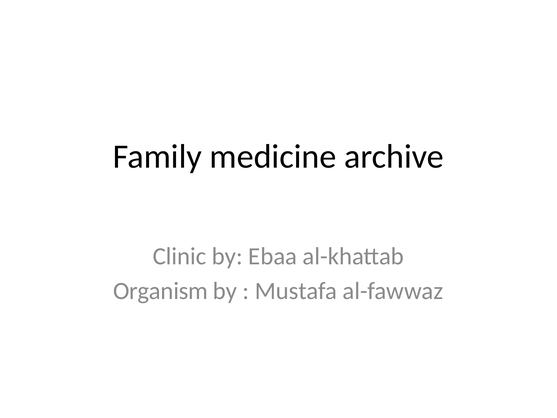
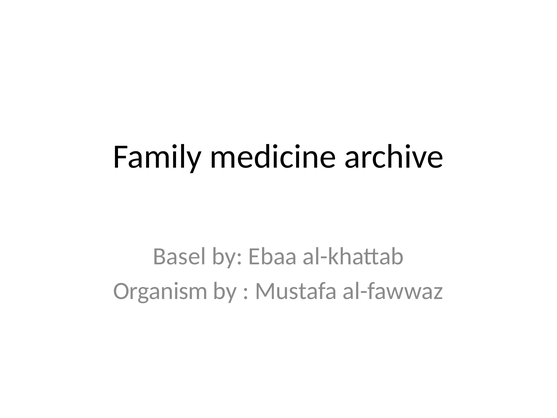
Clinic: Clinic -> Basel
